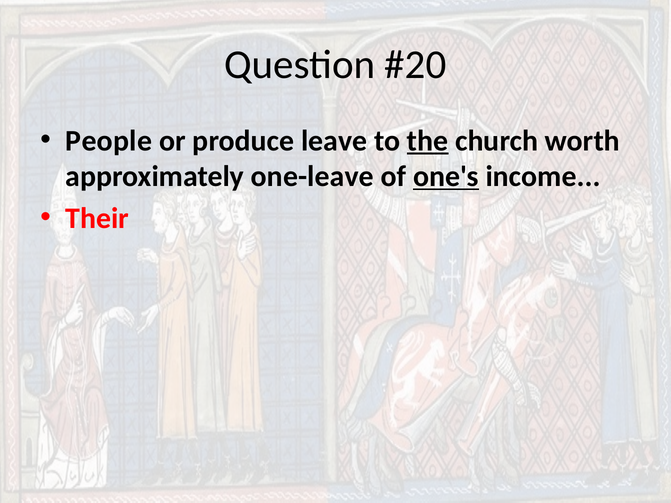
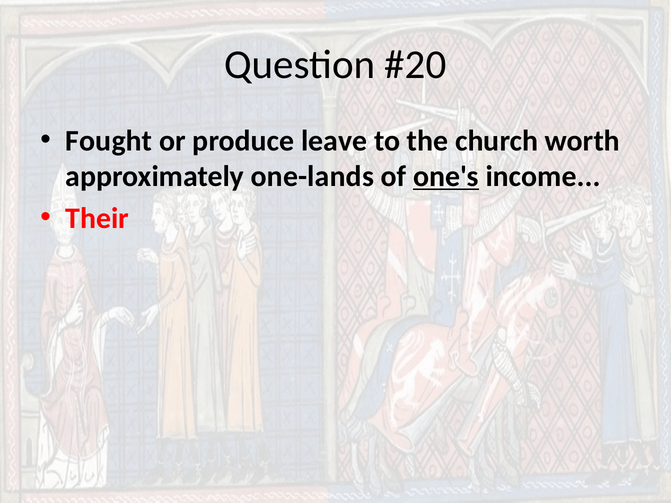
People: People -> Fought
the underline: present -> none
one-leave: one-leave -> one-lands
